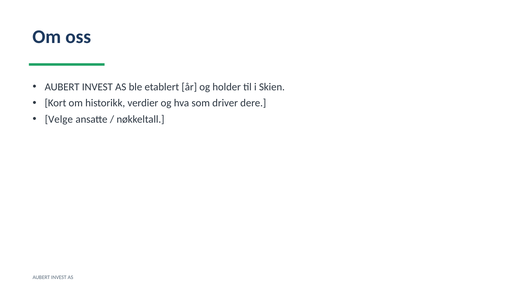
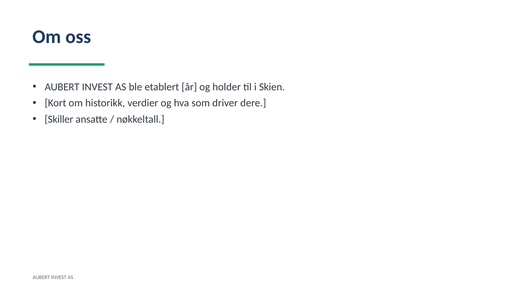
Velge: Velge -> Skiller
